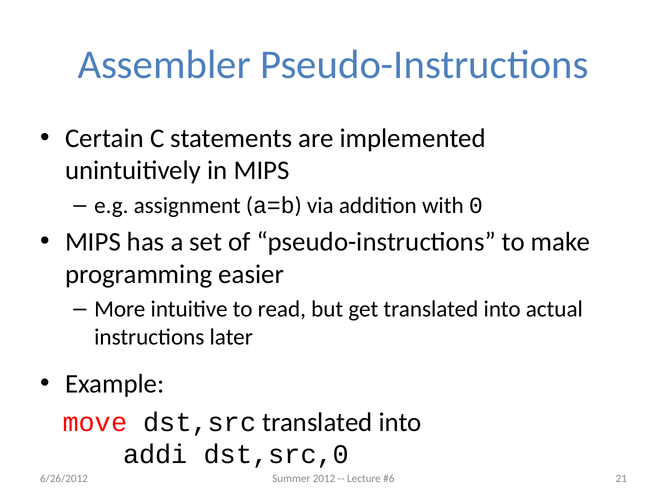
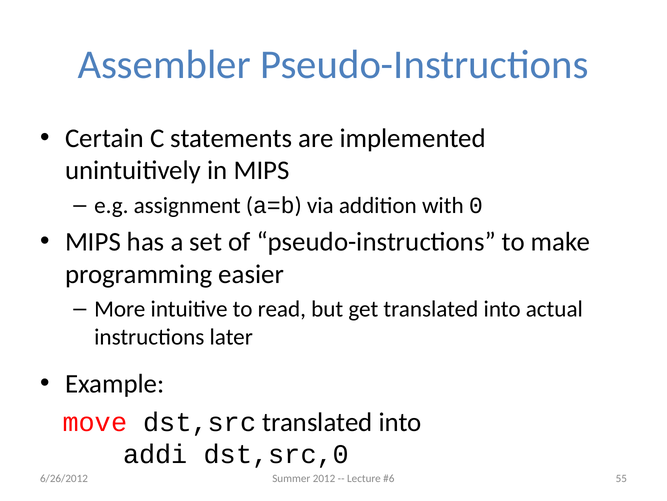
21: 21 -> 55
